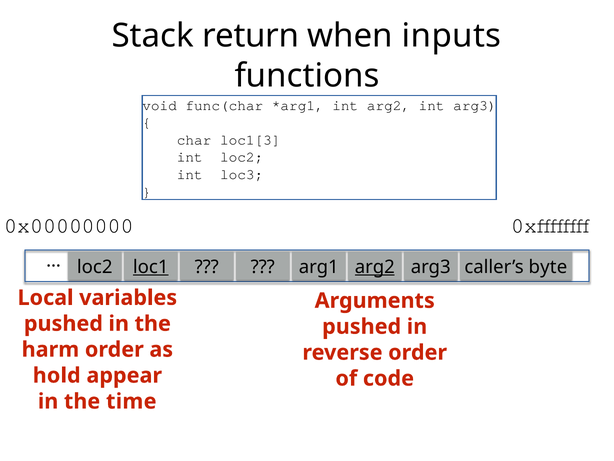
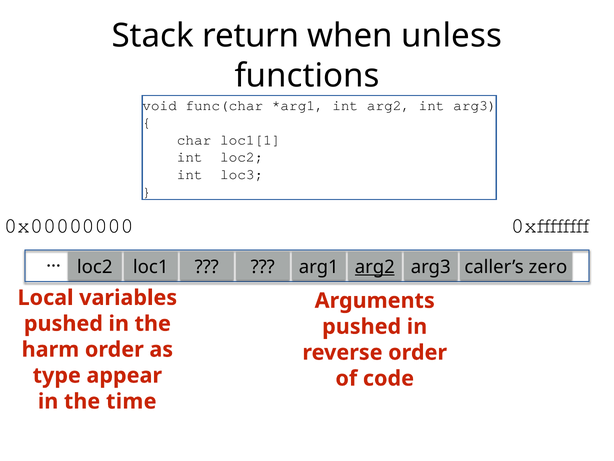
inputs: inputs -> unless
loc1[3: loc1[3 -> loc1[1
loc1 underline: present -> none
byte: byte -> zero
hold: hold -> type
